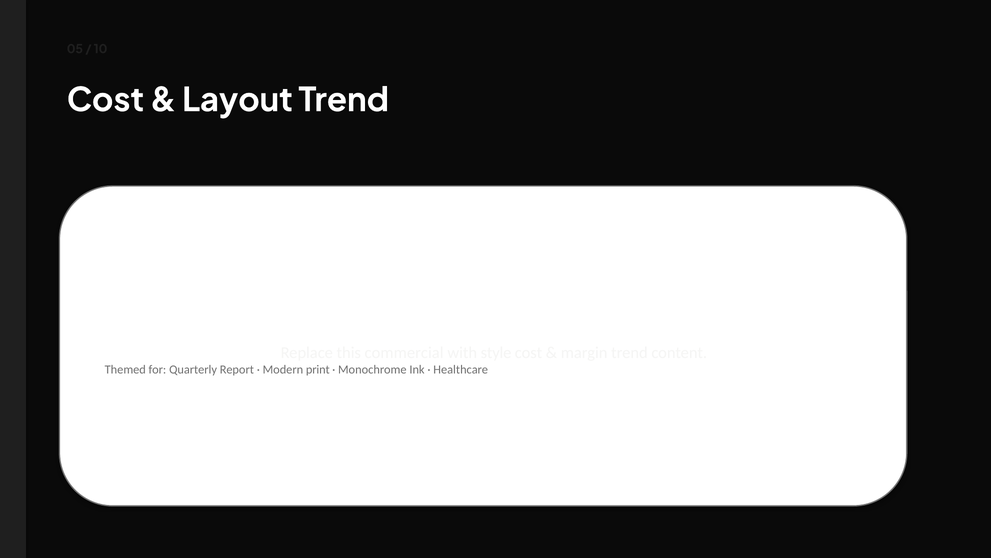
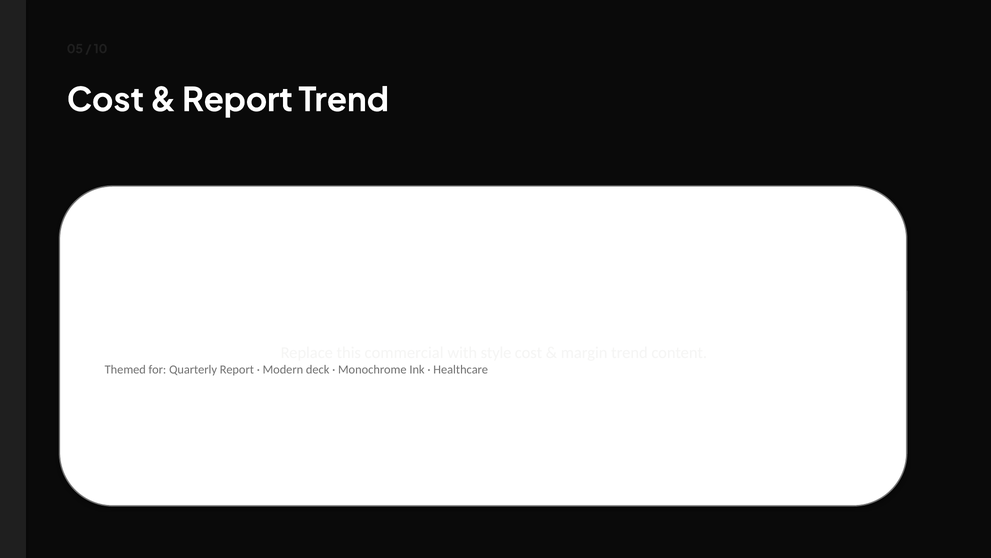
Layout at (237, 100): Layout -> Report
print: print -> deck
